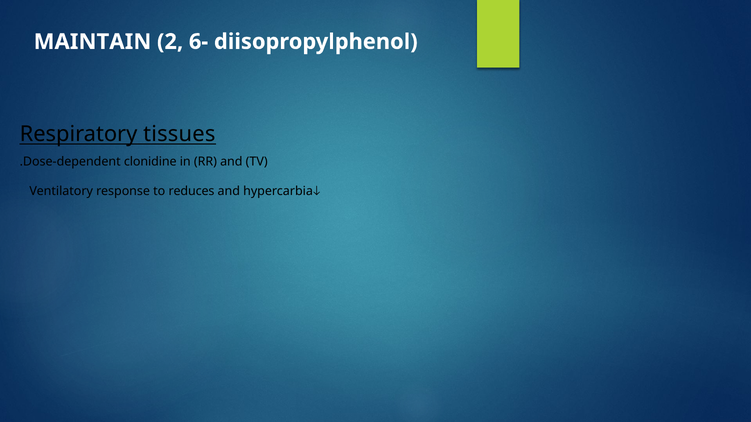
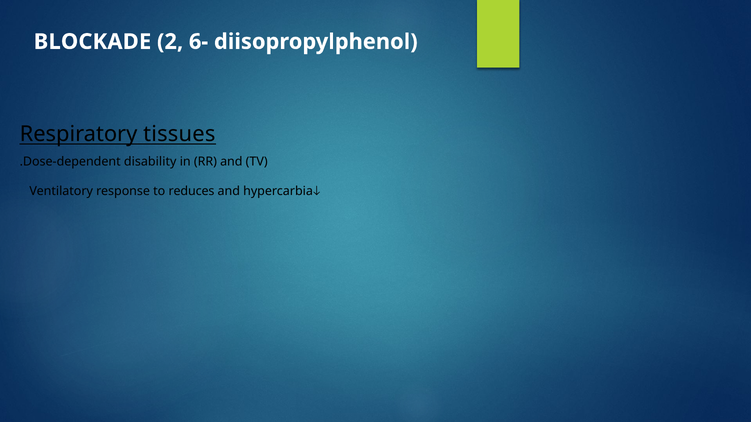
MAINTAIN: MAINTAIN -> BLOCKADE
clonidine: clonidine -> disability
